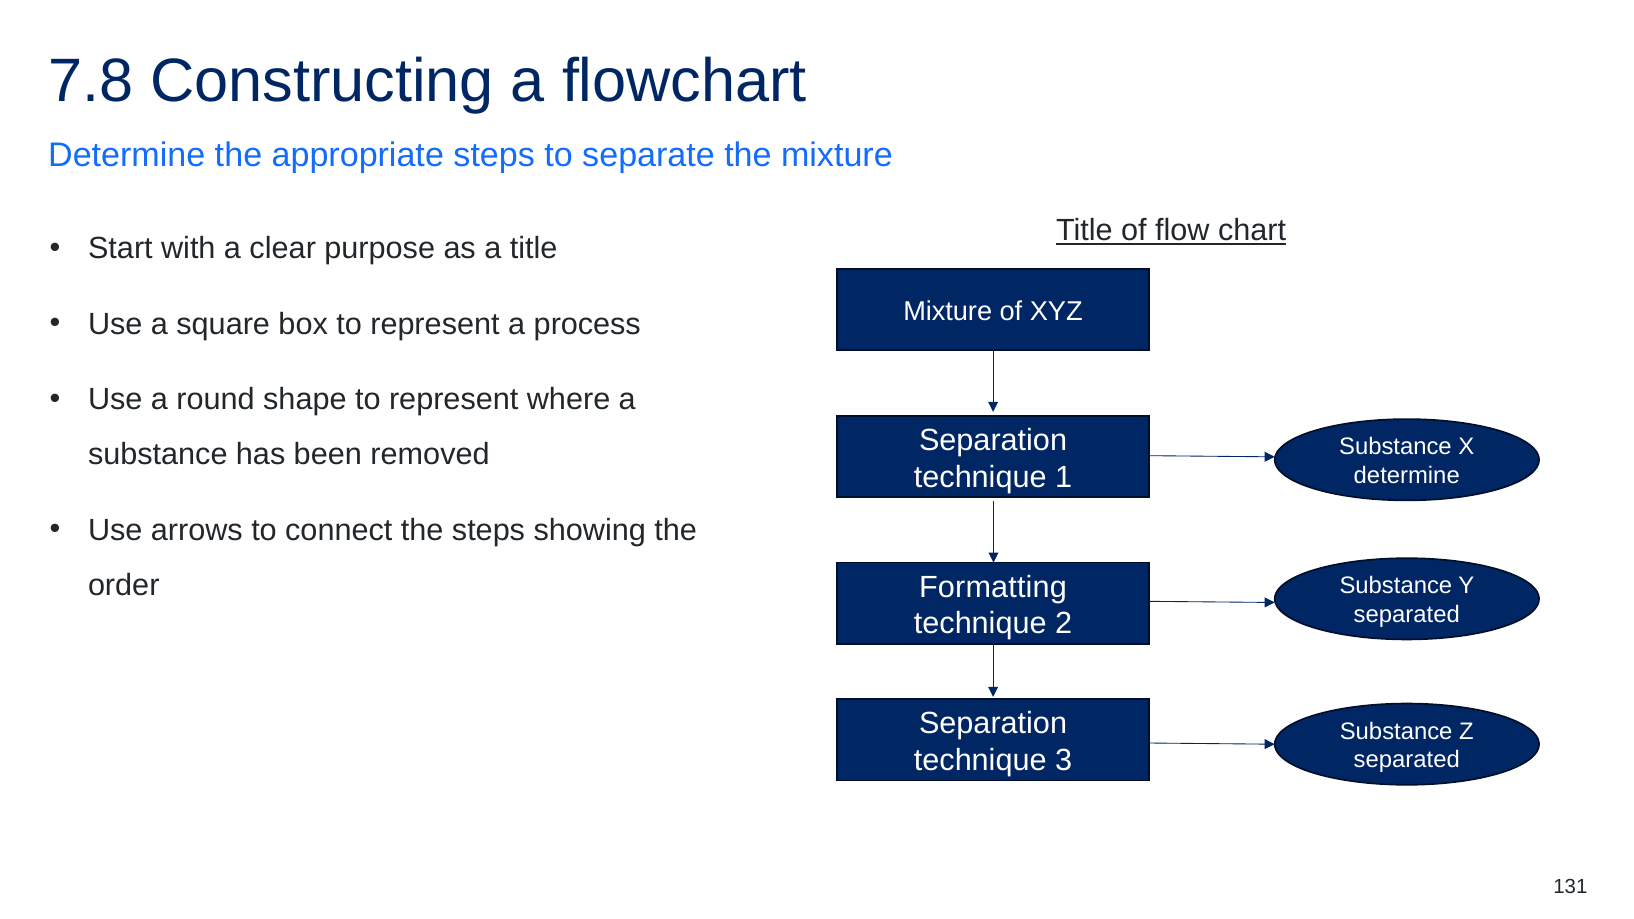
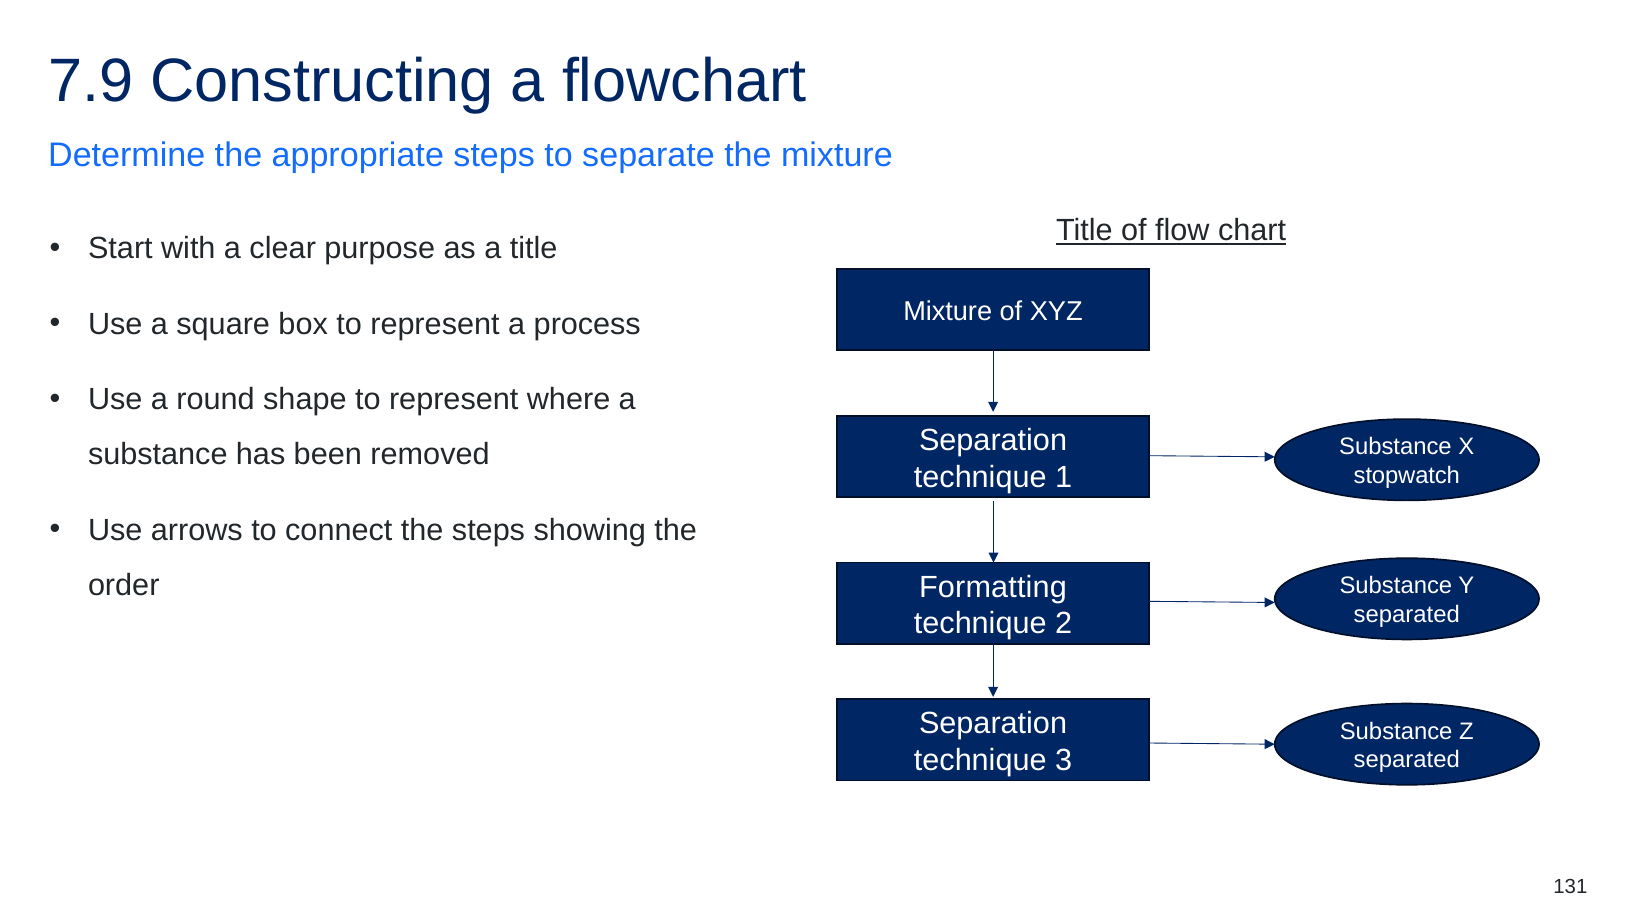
7.8: 7.8 -> 7.9
determine at (1407, 476): determine -> stopwatch
